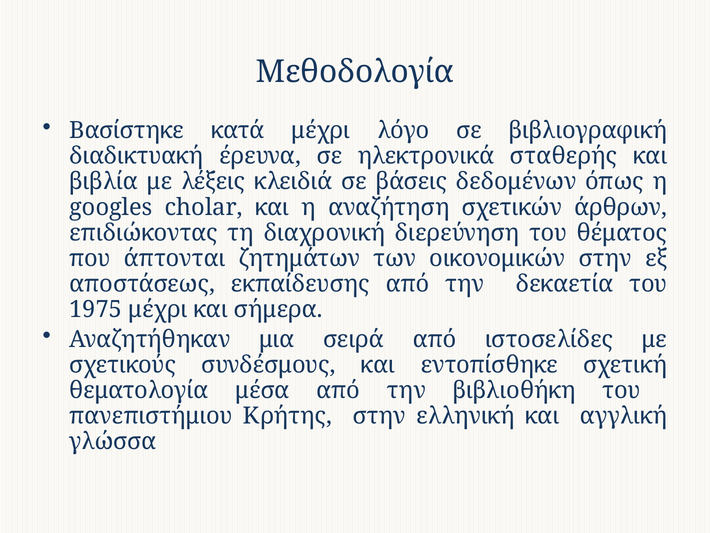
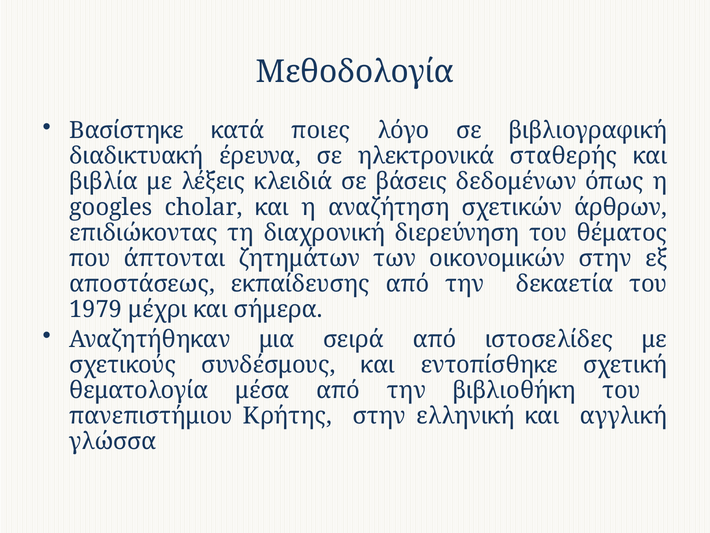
κατά μέχρι: μέχρι -> ποιες
1975: 1975 -> 1979
